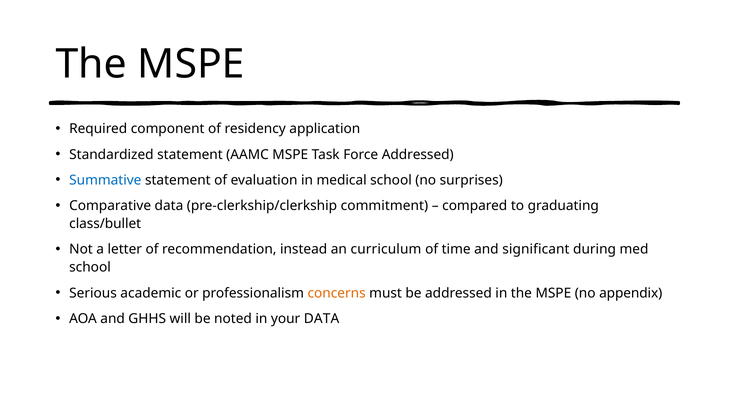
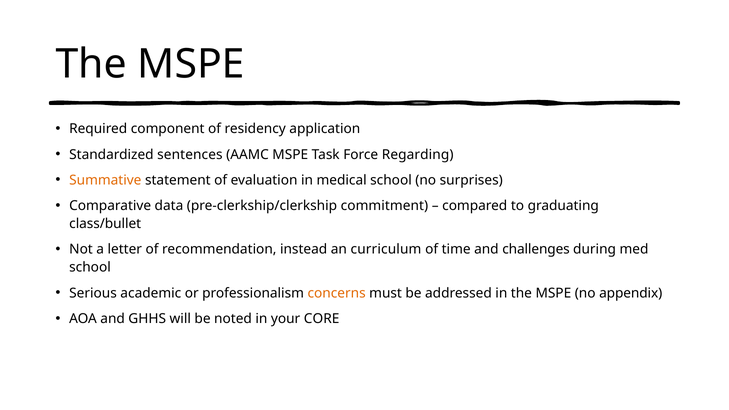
Standardized statement: statement -> sentences
Force Addressed: Addressed -> Regarding
Summative colour: blue -> orange
significant: significant -> challenges
your DATA: DATA -> CORE
